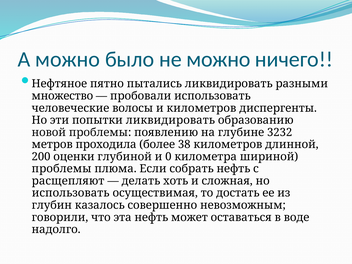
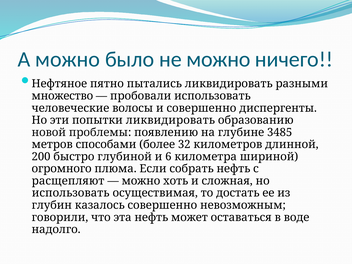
и километров: километров -> совершенно
3232: 3232 -> 3485
проходила: проходила -> способами
38: 38 -> 32
оценки: оценки -> быстро
0: 0 -> 6
проблемы at (62, 169): проблемы -> огромного
делать at (141, 181): делать -> можно
